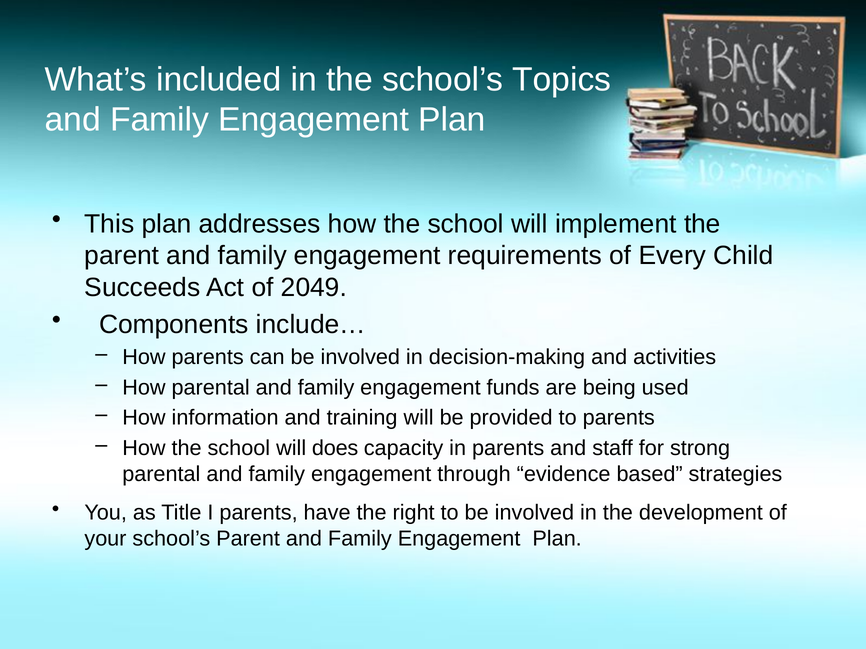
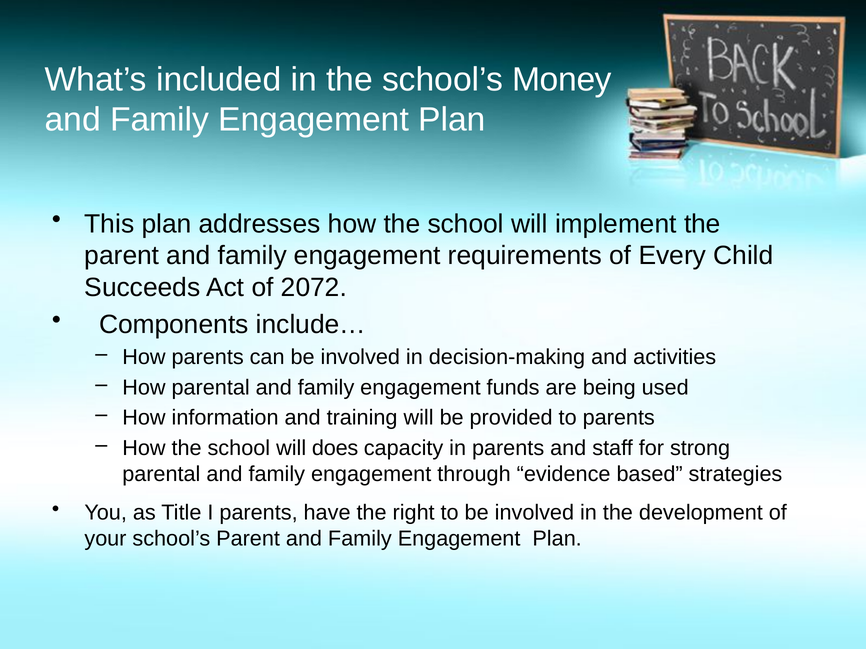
Topics: Topics -> Money
2049: 2049 -> 2072
